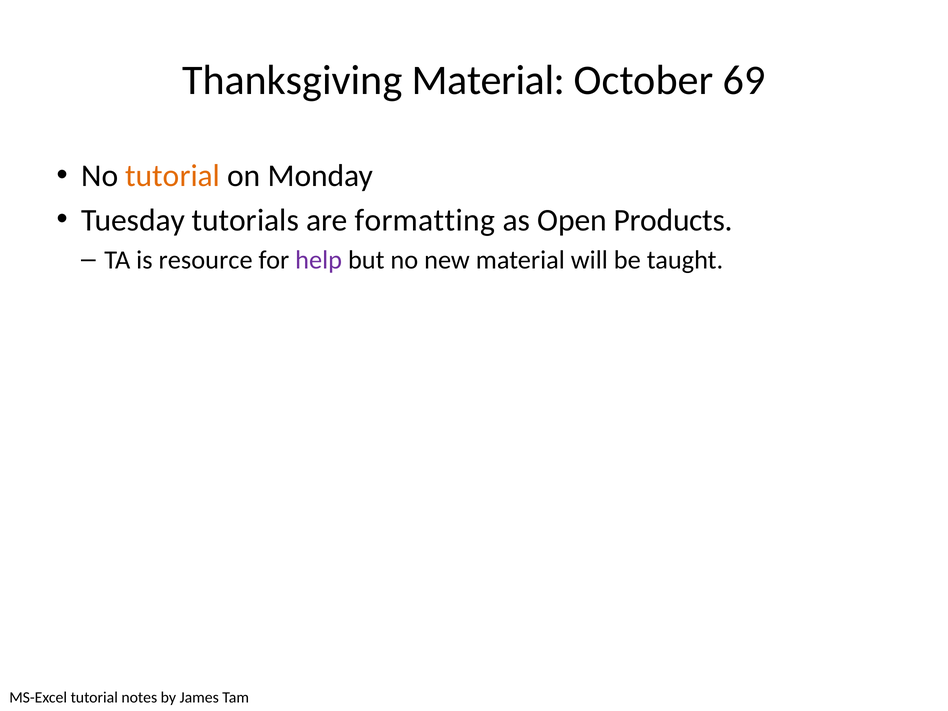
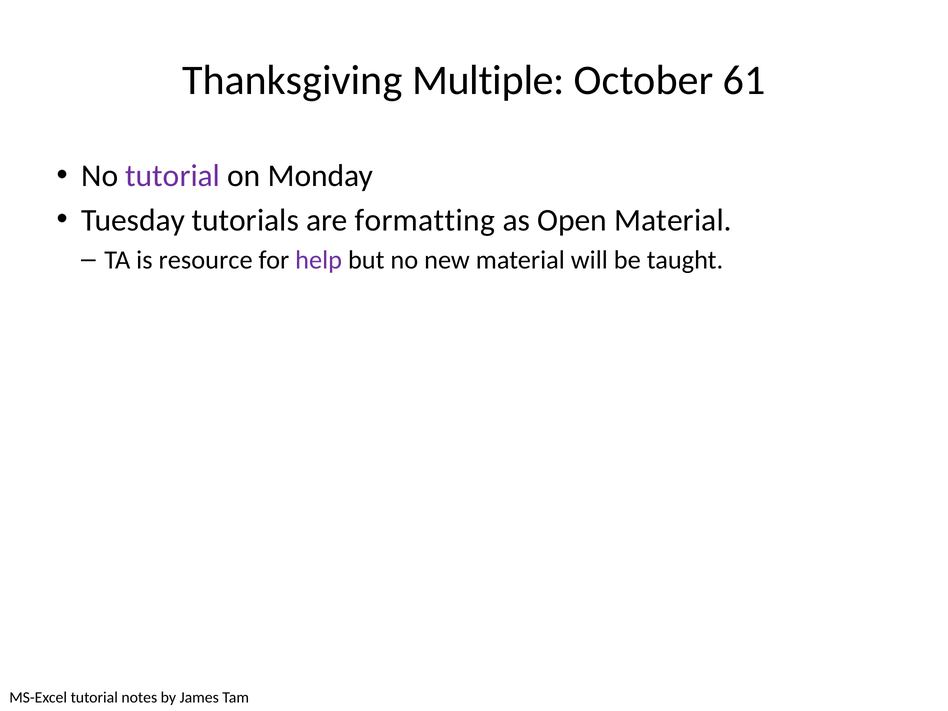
Thanksgiving Material: Material -> Multiple
69: 69 -> 61
tutorial at (173, 176) colour: orange -> purple
Open Products: Products -> Material
